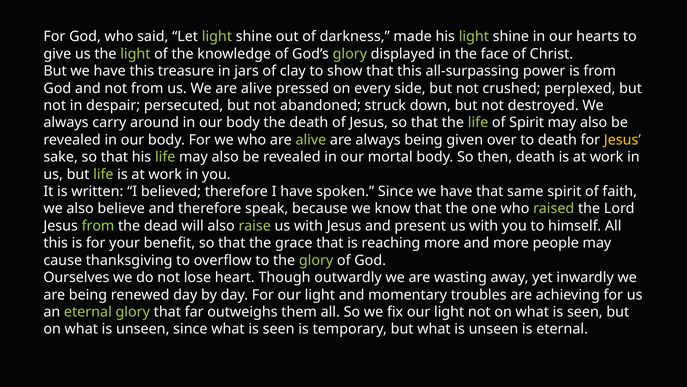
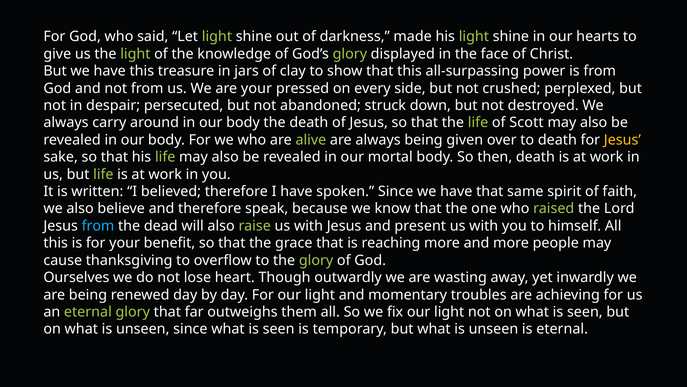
We are alive: alive -> your
of Spirit: Spirit -> Scott
from at (98, 226) colour: light green -> light blue
